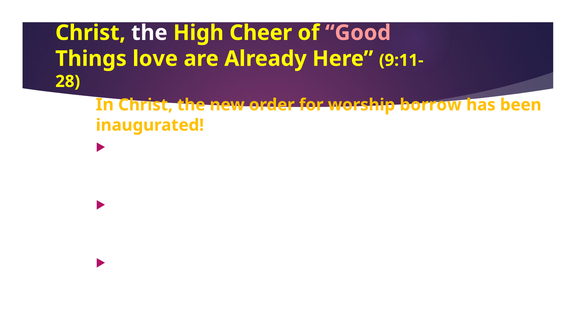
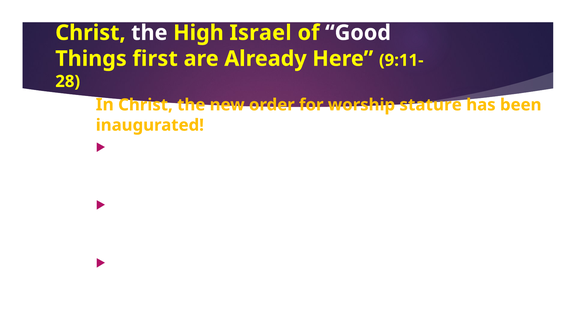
Cheer: Cheer -> Israel
Good colour: pink -> white
love: love -> first
borrow: borrow -> stature
